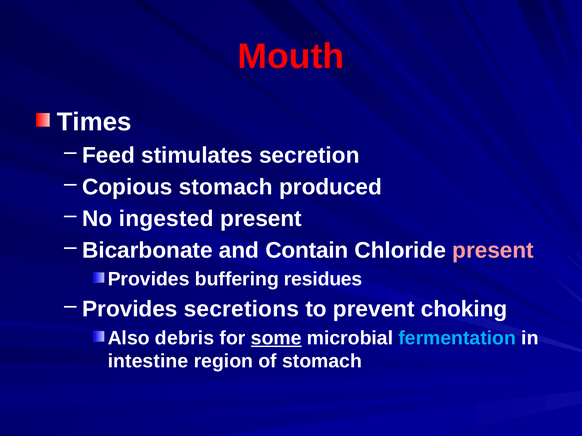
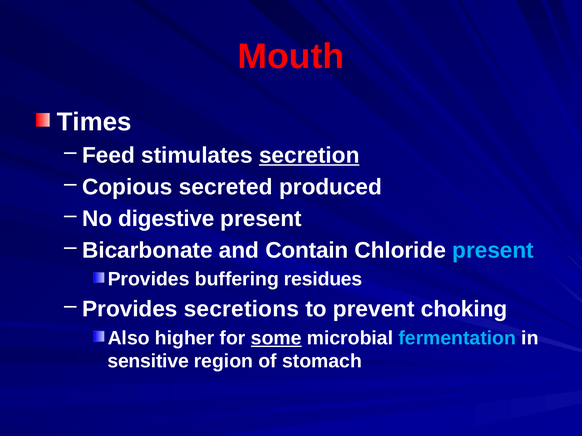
secretion underline: none -> present
Copious stomach: stomach -> secreted
ingested: ingested -> digestive
present at (493, 251) colour: pink -> light blue
debris: debris -> higher
intestine: intestine -> sensitive
